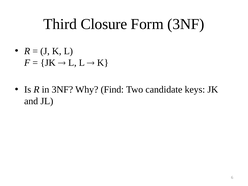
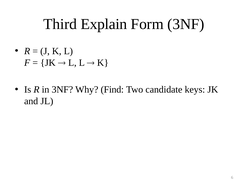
Closure: Closure -> Explain
